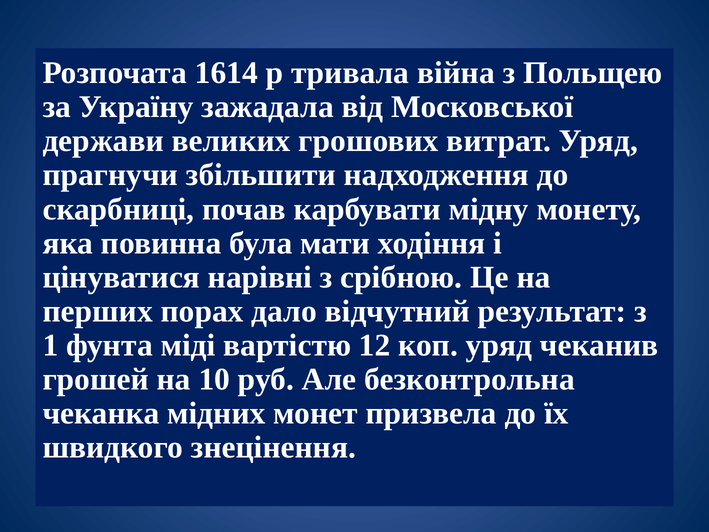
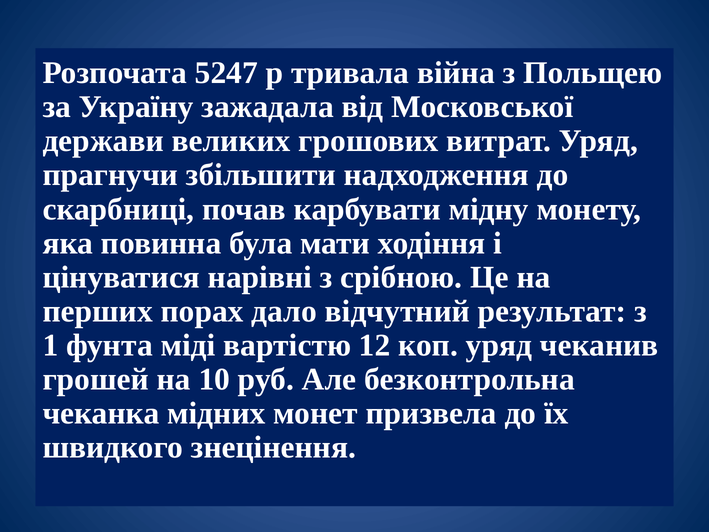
1614: 1614 -> 5247
